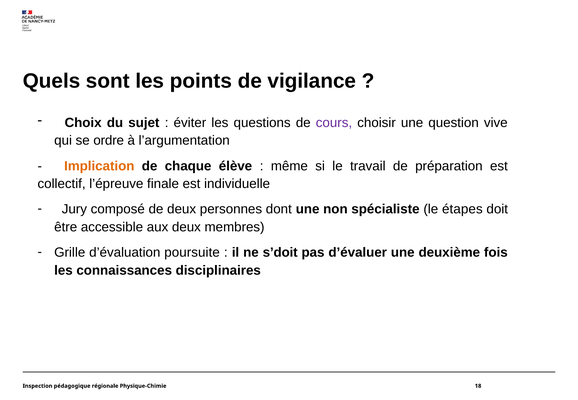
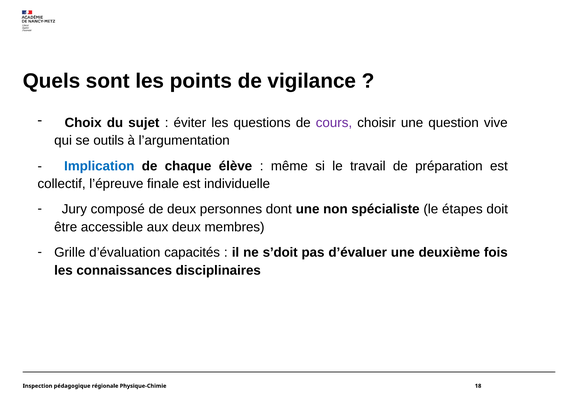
ordre: ordre -> outils
Implication colour: orange -> blue
poursuite: poursuite -> capacités
